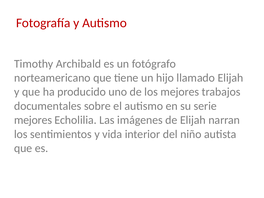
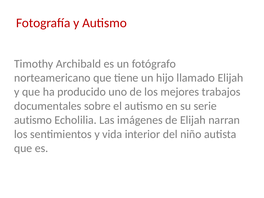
mejores at (33, 120): mejores -> autismo
